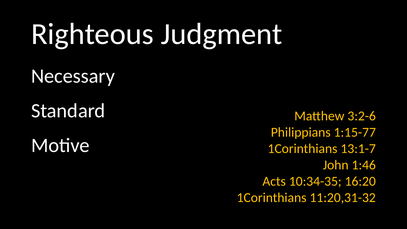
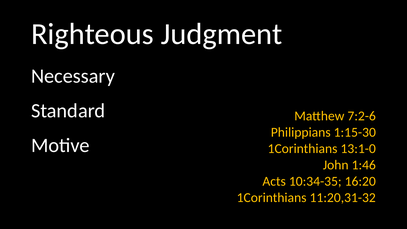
3:2-6: 3:2-6 -> 7:2-6
1:15-77: 1:15-77 -> 1:15-30
13:1-7: 13:1-7 -> 13:1-0
